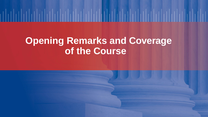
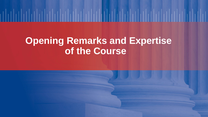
Coverage: Coverage -> Expertise
